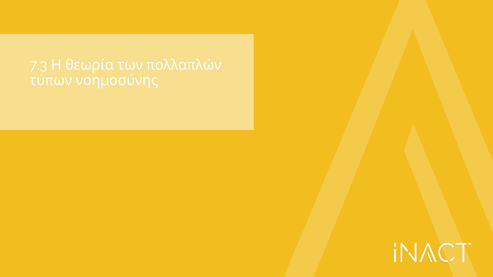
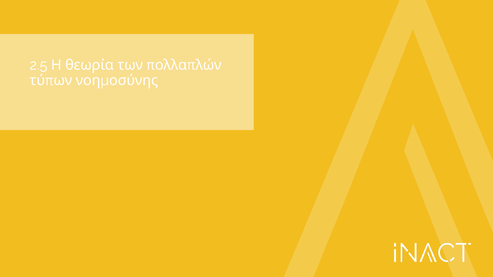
7.3: 7.3 -> 2.5
